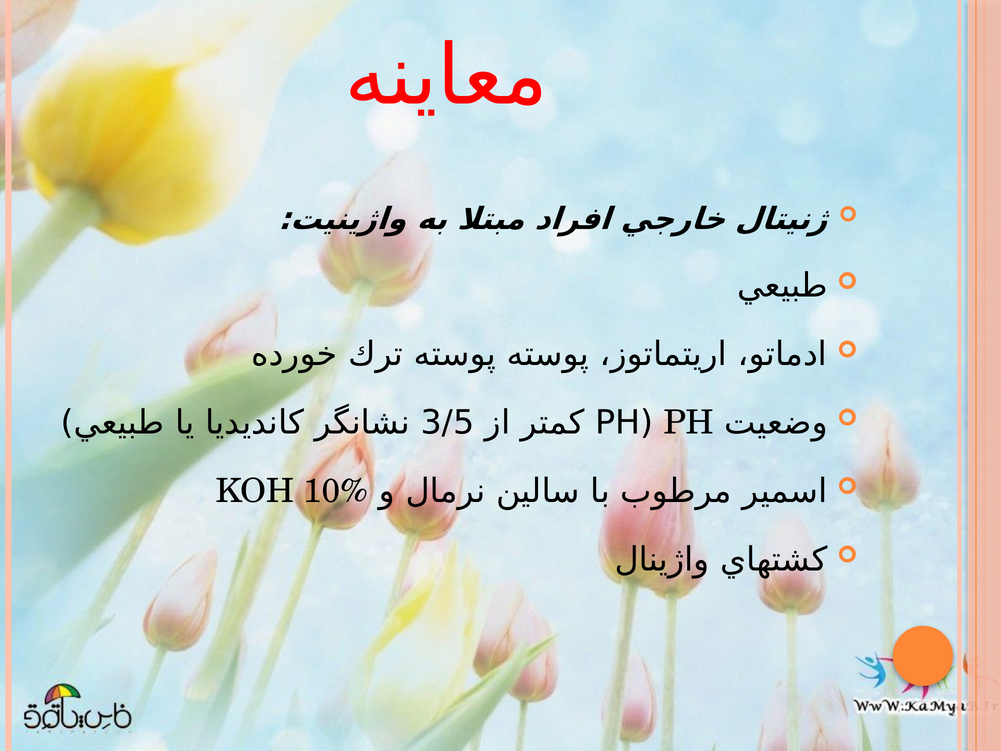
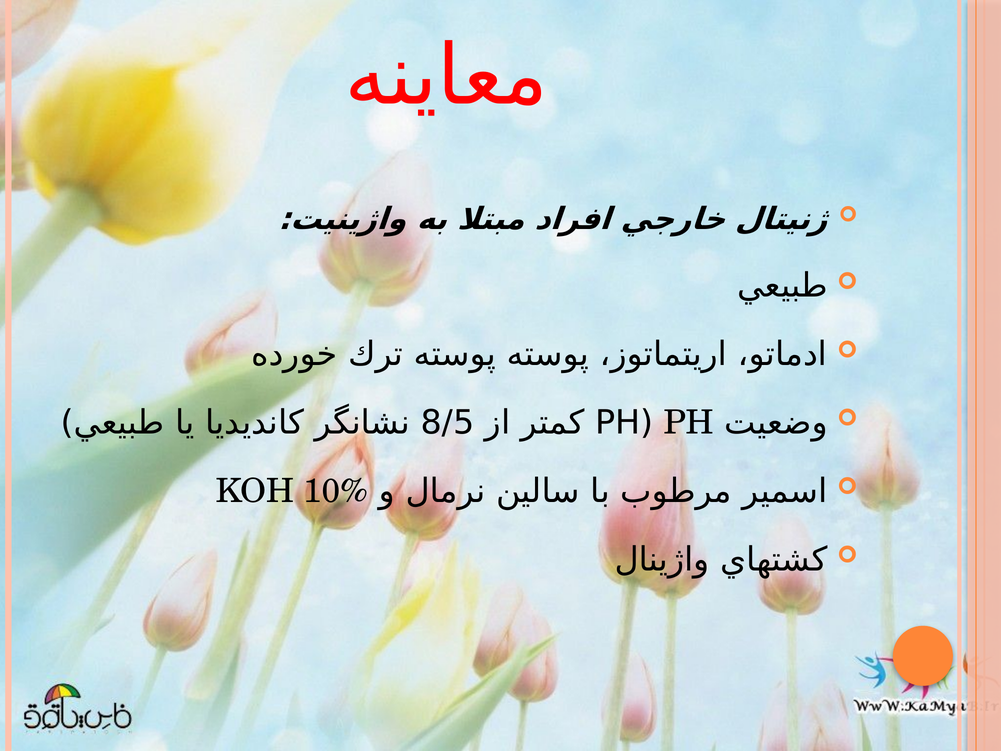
3/5: 3/5 -> 8/5
